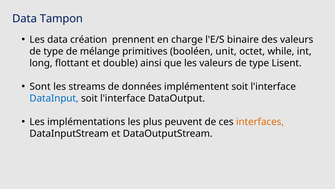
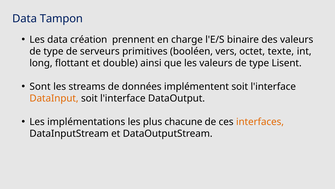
mélange: mélange -> serveurs
unit: unit -> vers
while: while -> texte
DataInput colour: blue -> orange
peuvent: peuvent -> chacune
